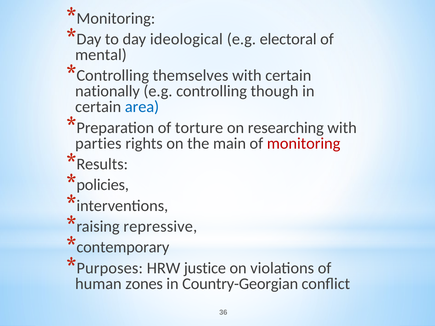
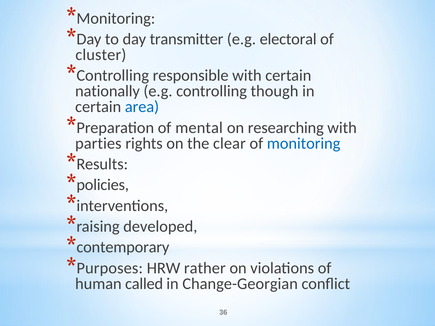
ideological: ideological -> transmitter
mental: mental -> cluster
themselves: themselves -> responsible
torture: torture -> mental
main: main -> clear
monitoring at (304, 143) colour: red -> blue
repressive: repressive -> developed
justice: justice -> rather
zones: zones -> called
Country-Georgian: Country-Georgian -> Change-Georgian
